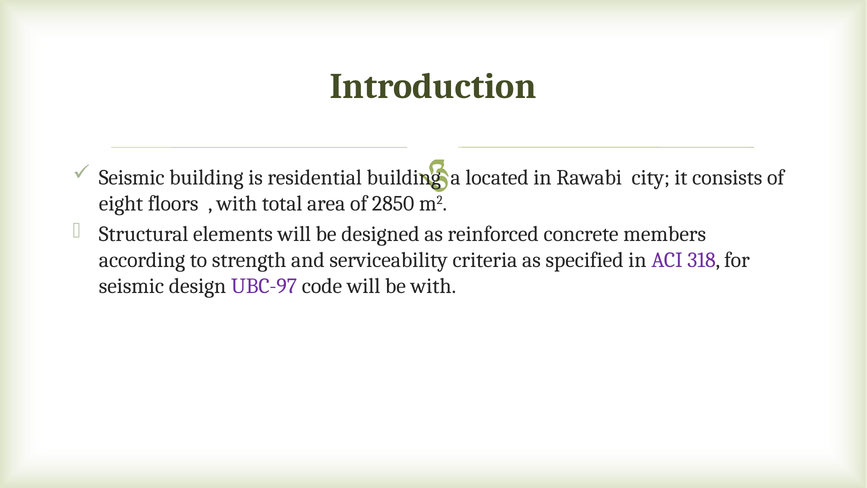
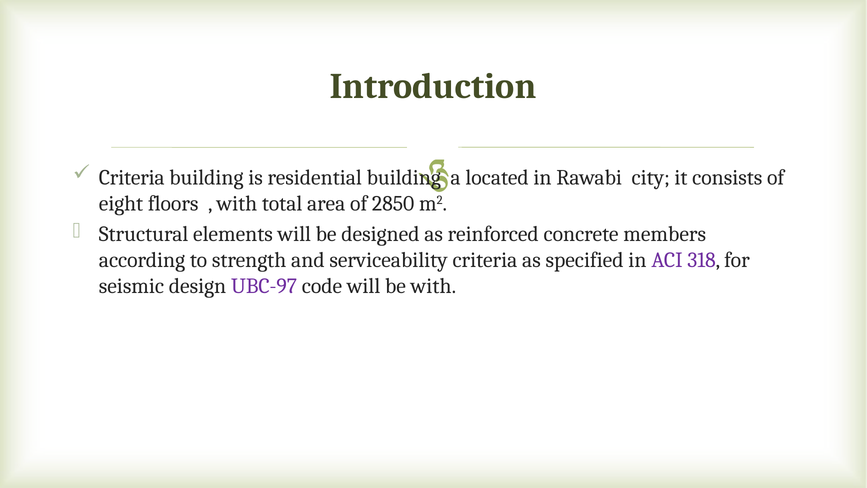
Seismic at (132, 178): Seismic -> Criteria
